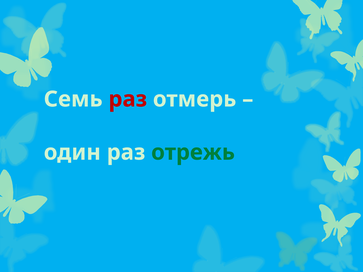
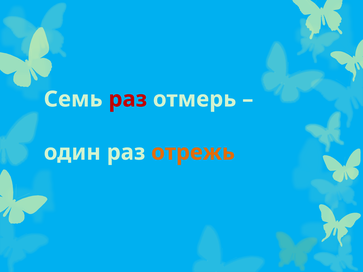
отрежь colour: green -> orange
